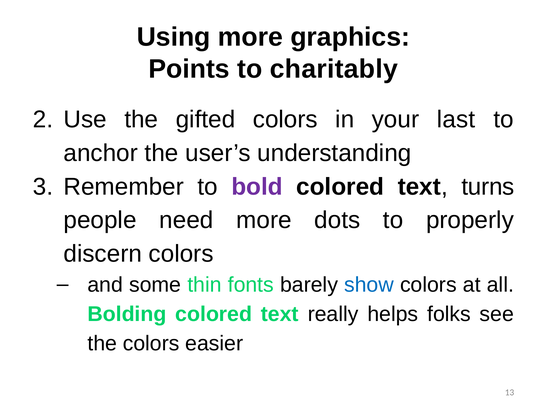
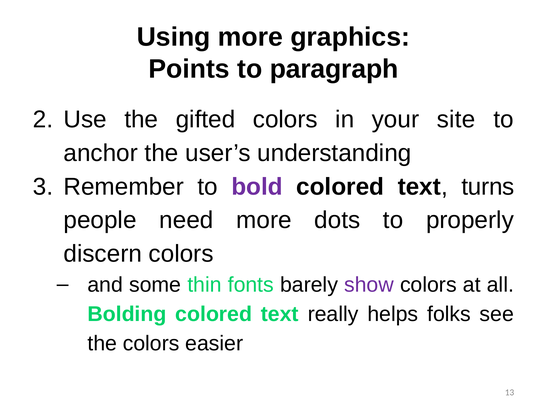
charitably: charitably -> paragraph
last: last -> site
show colour: blue -> purple
